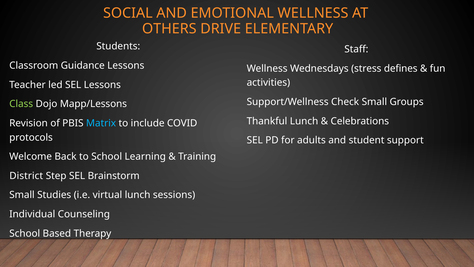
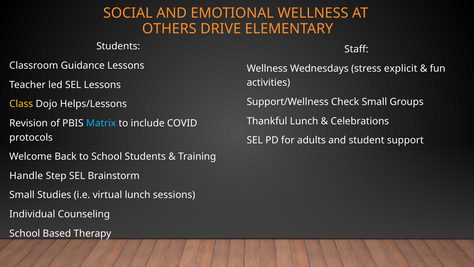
defines: defines -> explicit
Class colour: light green -> yellow
Mapp/Lessons: Mapp/Lessons -> Helps/Lessons
School Learning: Learning -> Students
District: District -> Handle
